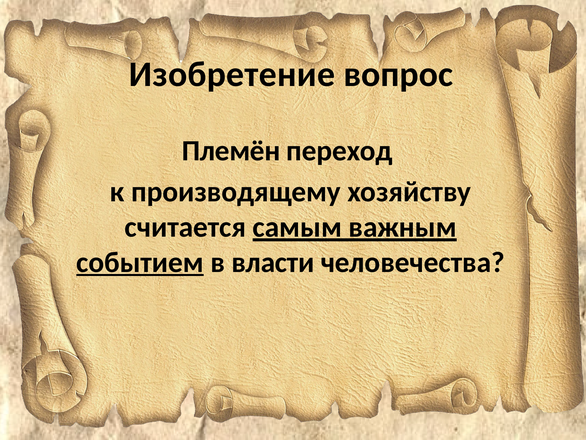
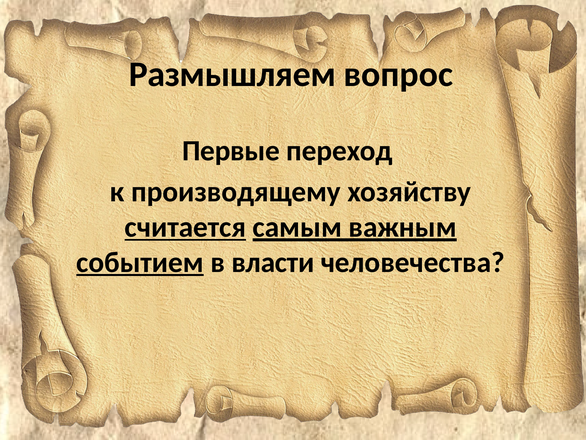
Изобретение: Изобретение -> Размышляем
Племён: Племён -> Первые
считается underline: none -> present
